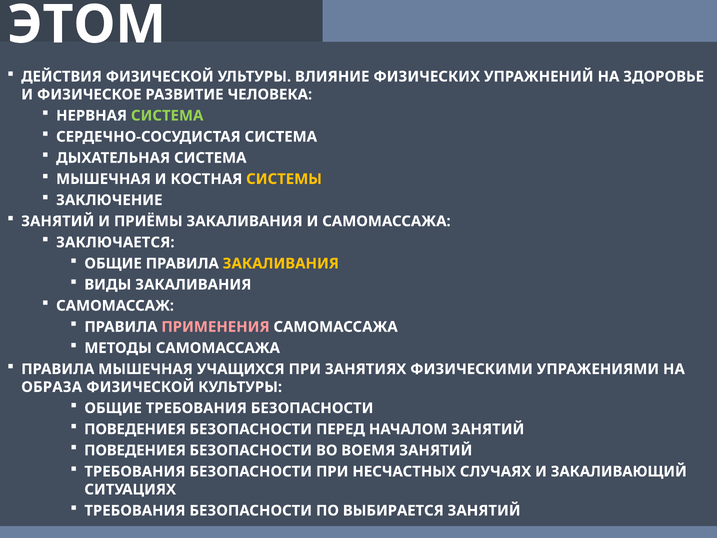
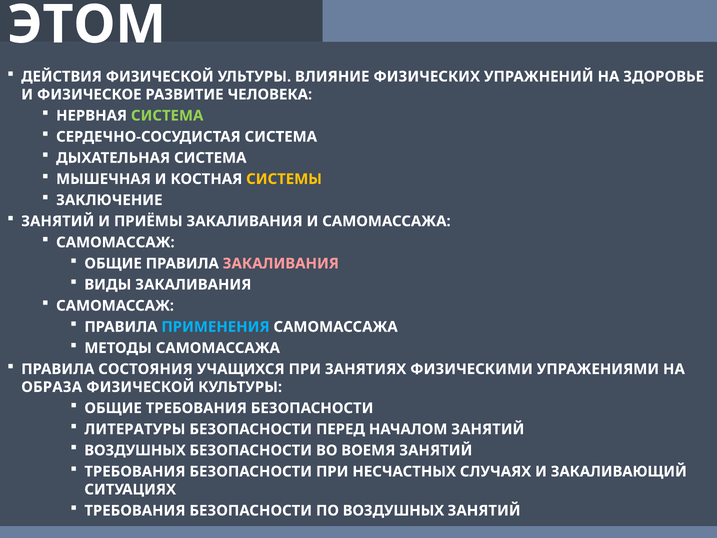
ЗАКЛЮЧАЕТСЯ at (115, 242): ЗАКЛЮЧАЕТСЯ -> САМОМАССАЖ
ЗАКАЛИВАНИЯ at (281, 263) colour: yellow -> pink
ПРИМЕНЕНИЯ colour: pink -> light blue
ПРАВИЛА МЫШЕЧНАЯ: МЫШЕЧНАЯ -> СОСТОЯНИЯ
ПОВЕДЕНИЕЯ at (135, 429): ПОВЕДЕНИЕЯ -> ЛИТЕРАТУРЫ
ПОВЕДЕНИЕЯ at (135, 450): ПОВЕДЕНИЕЯ -> ВОЗДУШНЫХ
ПО ВЫБИРАЕТСЯ: ВЫБИРАЕТСЯ -> ВОЗДУШНЫХ
